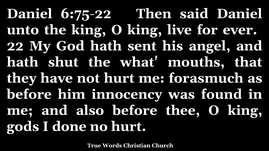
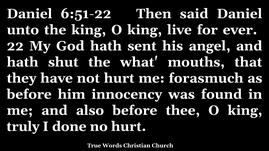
6:75-22: 6:75-22 -> 6:51-22
gods: gods -> truly
